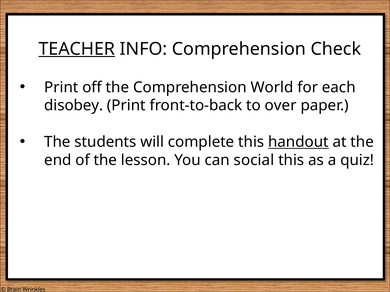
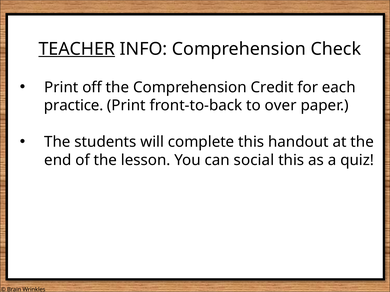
World: World -> Credit
disobey: disobey -> practice
handout underline: present -> none
